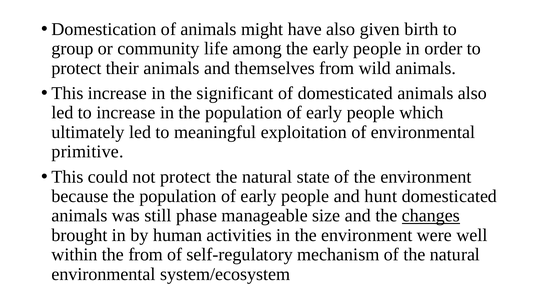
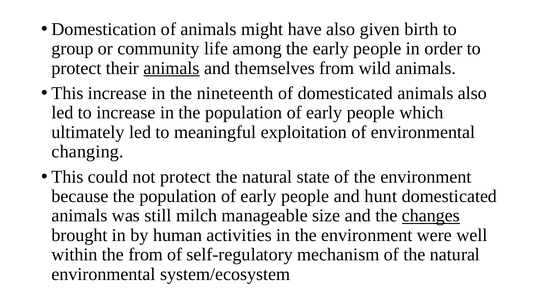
animals at (172, 68) underline: none -> present
significant: significant -> nineteenth
primitive: primitive -> changing
phase: phase -> milch
